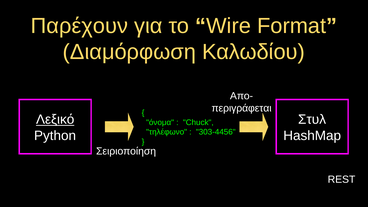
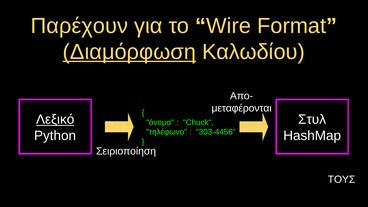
Διαμόρφωση underline: none -> present
περιγράφεται: περιγράφεται -> μεταφέρονται
REST: REST -> ΤΟΥΣ
